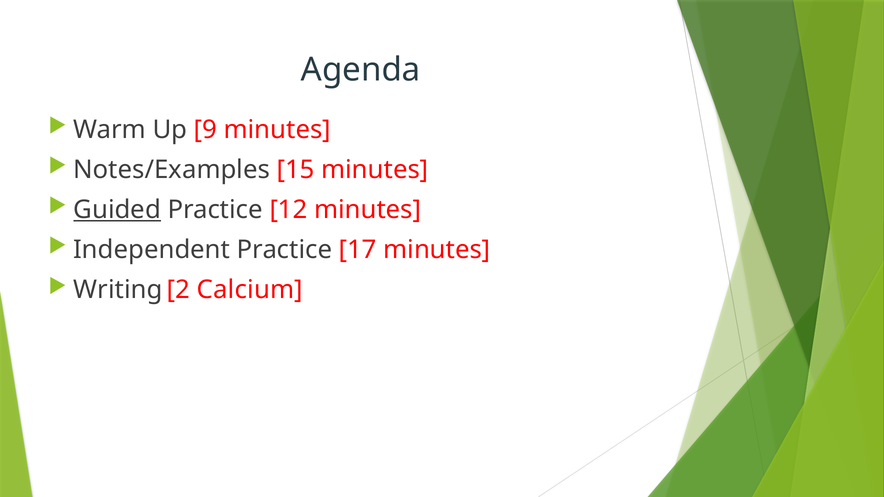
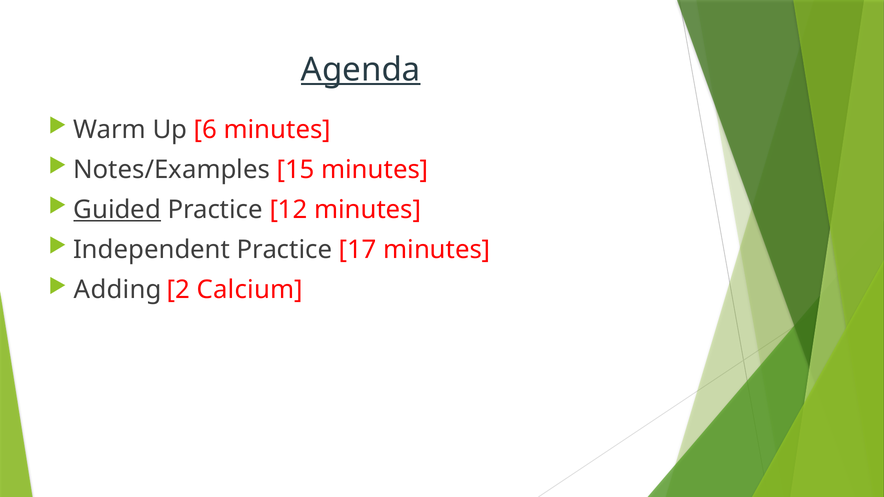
Agenda underline: none -> present
9: 9 -> 6
Writing: Writing -> Adding
